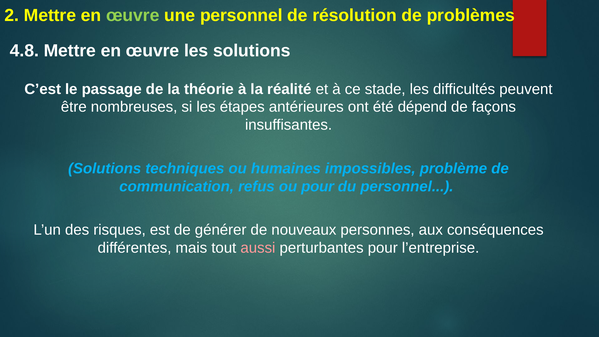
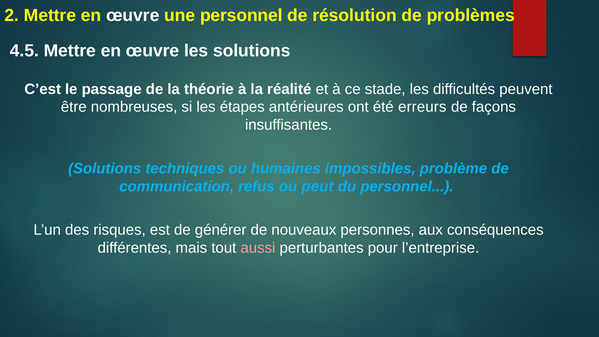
œuvre at (133, 15) colour: light green -> white
4.8: 4.8 -> 4.5
dépend: dépend -> erreurs
ou pour: pour -> peut
